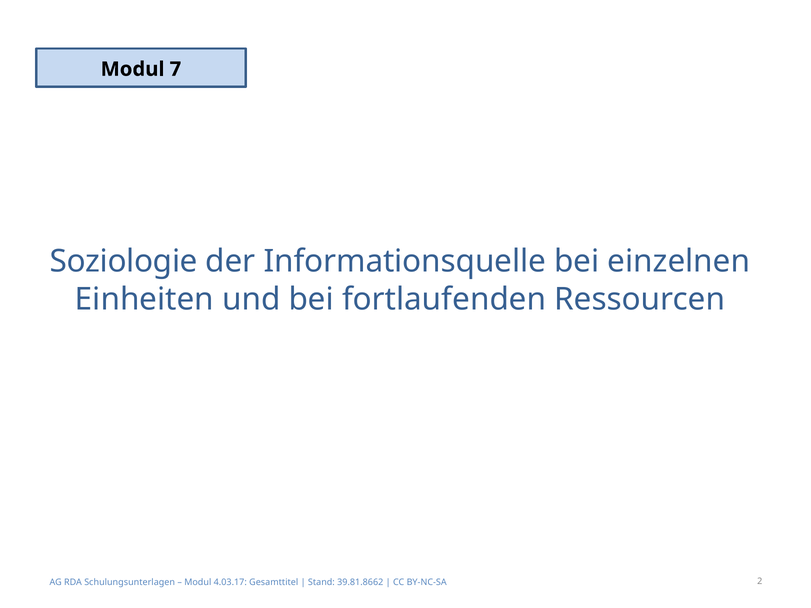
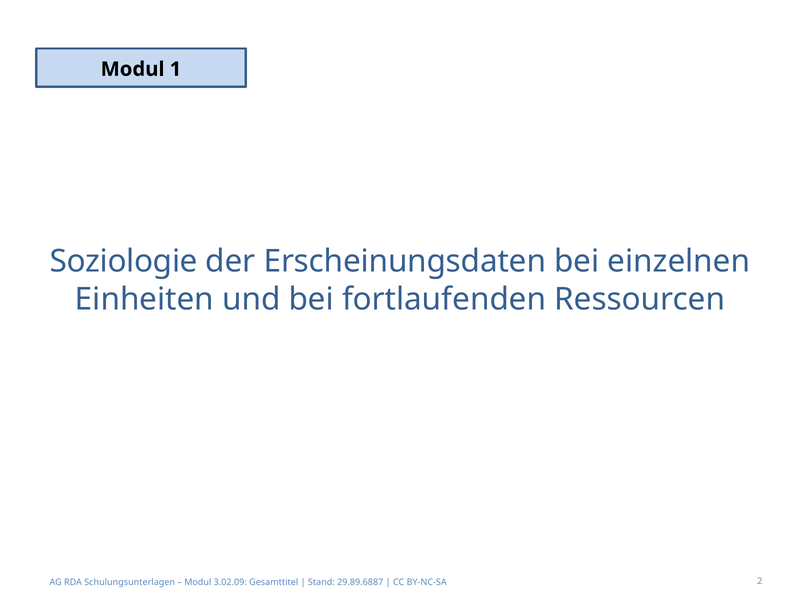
7: 7 -> 1
Informationsquelle: Informationsquelle -> Erscheinungsdaten
4.03.17: 4.03.17 -> 3.02.09
39.81.8662: 39.81.8662 -> 29.89.6887
